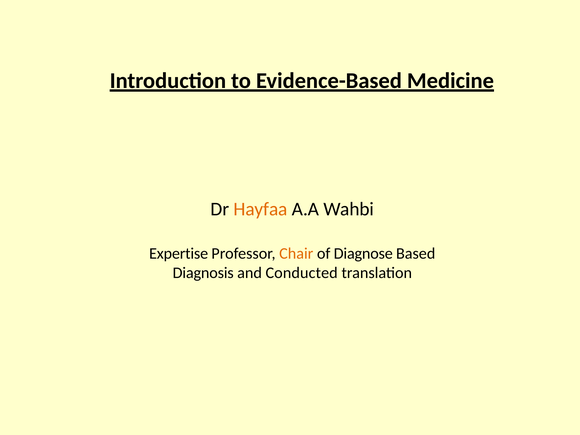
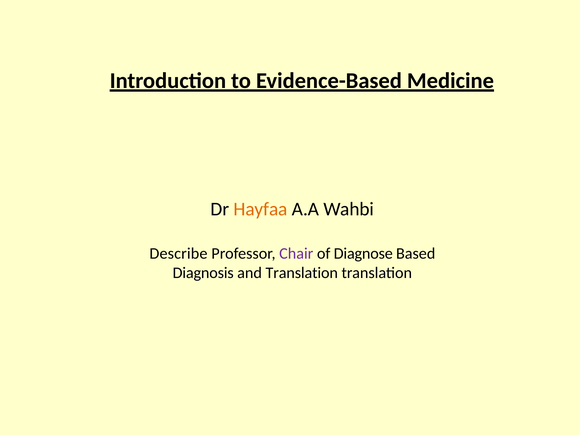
Expertise: Expertise -> Describe
Chair colour: orange -> purple
and Conducted: Conducted -> Translation
